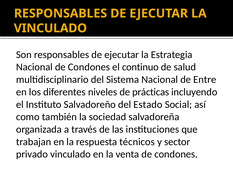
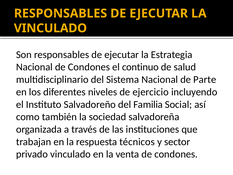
Entre: Entre -> Parte
prácticas: prácticas -> ejercicio
Estado: Estado -> Familia
